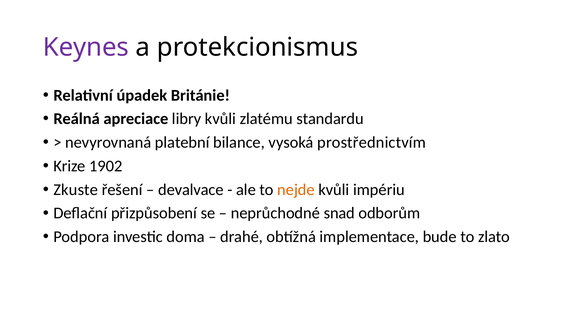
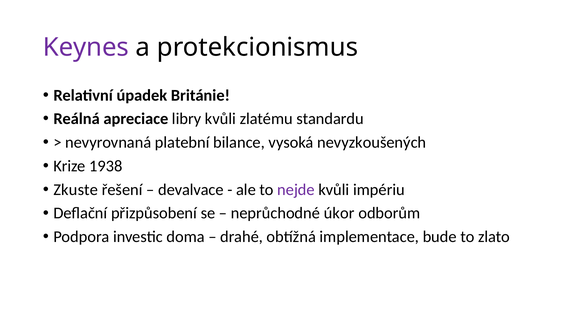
prostřednictvím: prostřednictvím -> nevyzkoušených
1902: 1902 -> 1938
nejde colour: orange -> purple
snad: snad -> úkor
